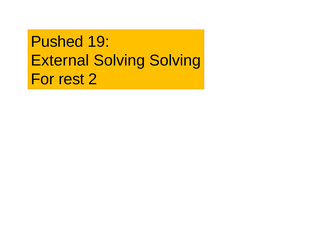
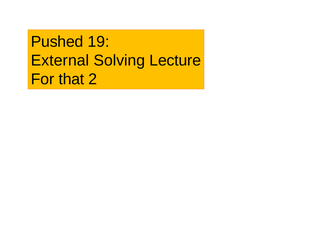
Solving Solving: Solving -> Lecture
rest: rest -> that
